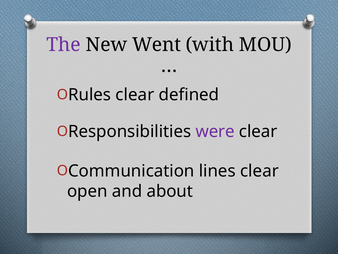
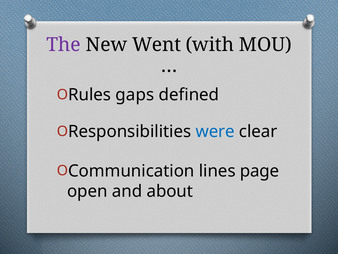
clear at (135, 95): clear -> gaps
were colour: purple -> blue
lines clear: clear -> page
